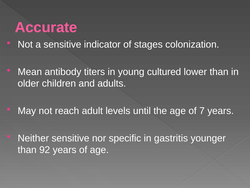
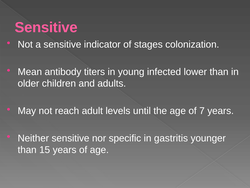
Accurate at (46, 27): Accurate -> Sensitive
cultured: cultured -> infected
92: 92 -> 15
